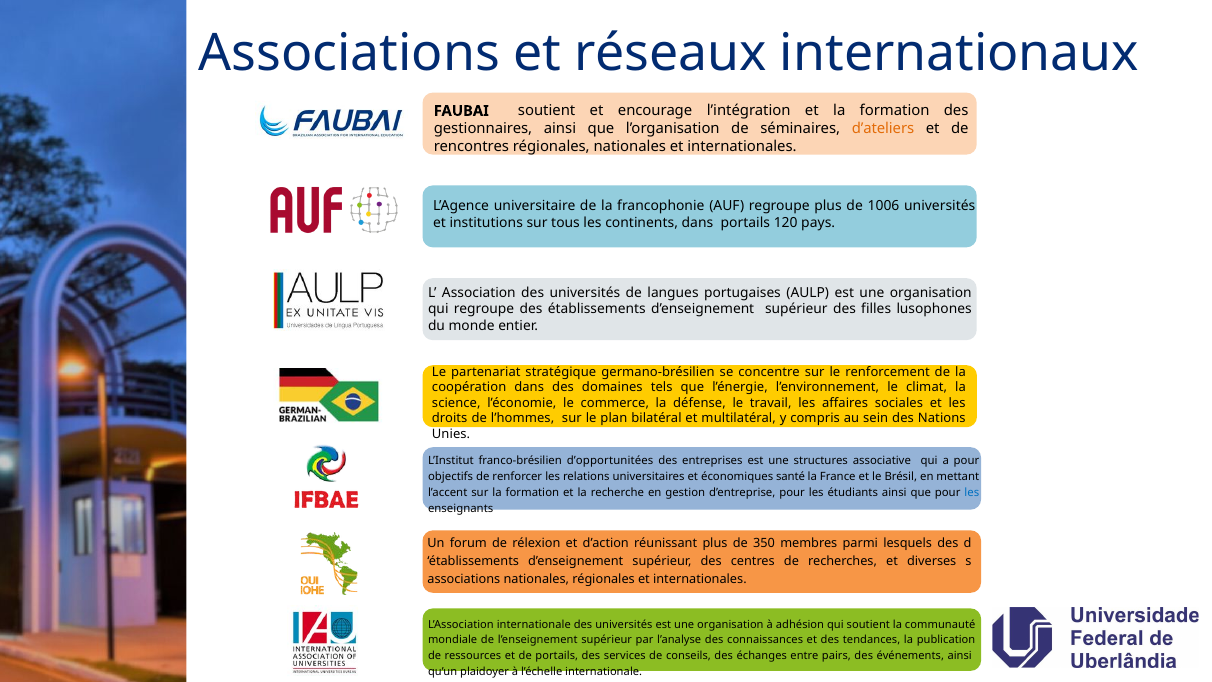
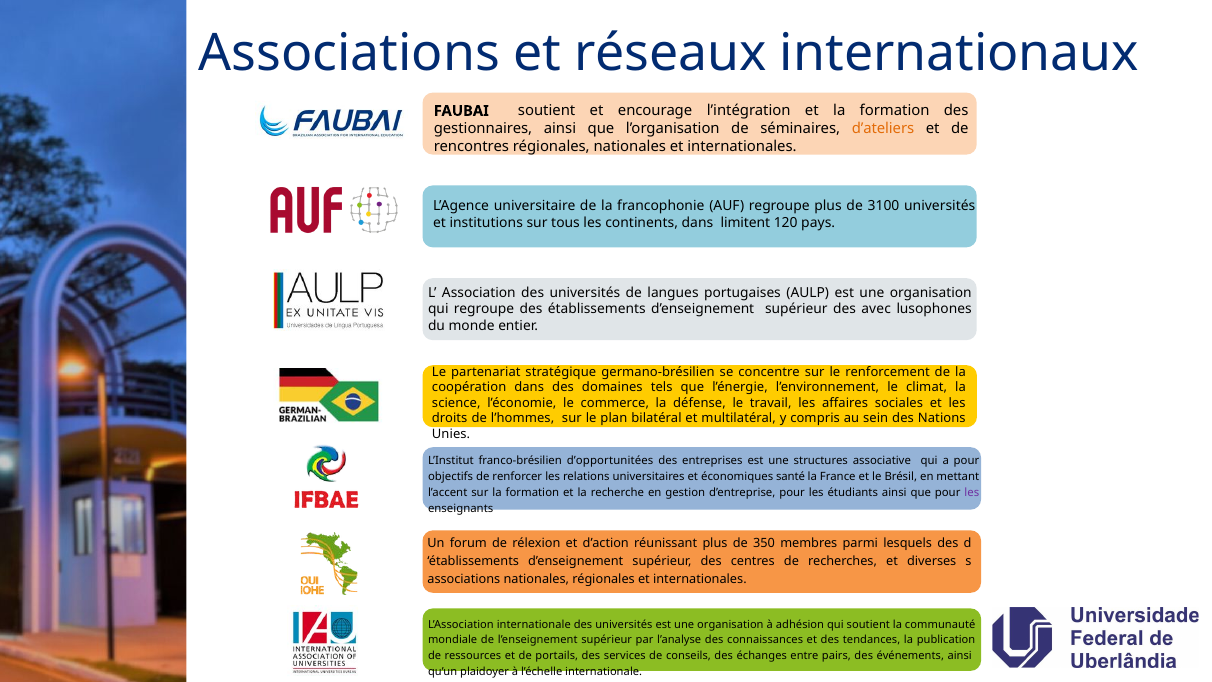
1006: 1006 -> 3100
dans portails: portails -> limitent
filles: filles -> avec
les at (972, 493) colour: blue -> purple
